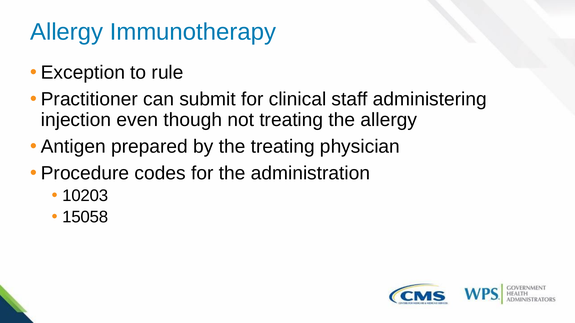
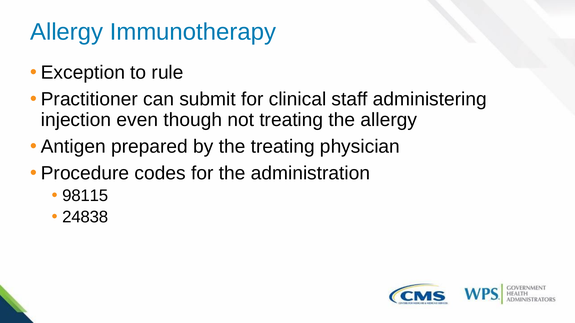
10203: 10203 -> 98115
15058: 15058 -> 24838
